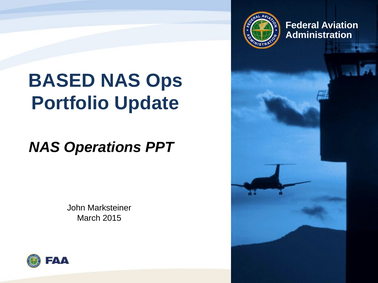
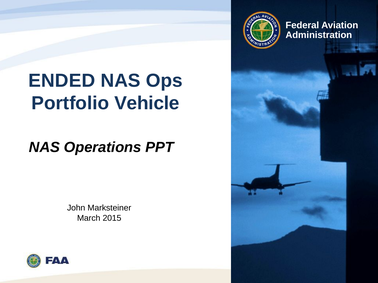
BASED: BASED -> ENDED
Update: Update -> Vehicle
